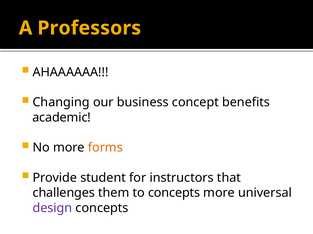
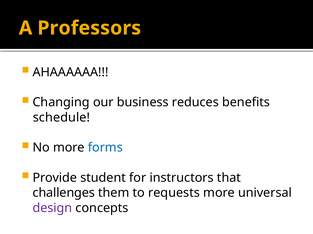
concept: concept -> reduces
academic: academic -> schedule
forms colour: orange -> blue
to concepts: concepts -> requests
